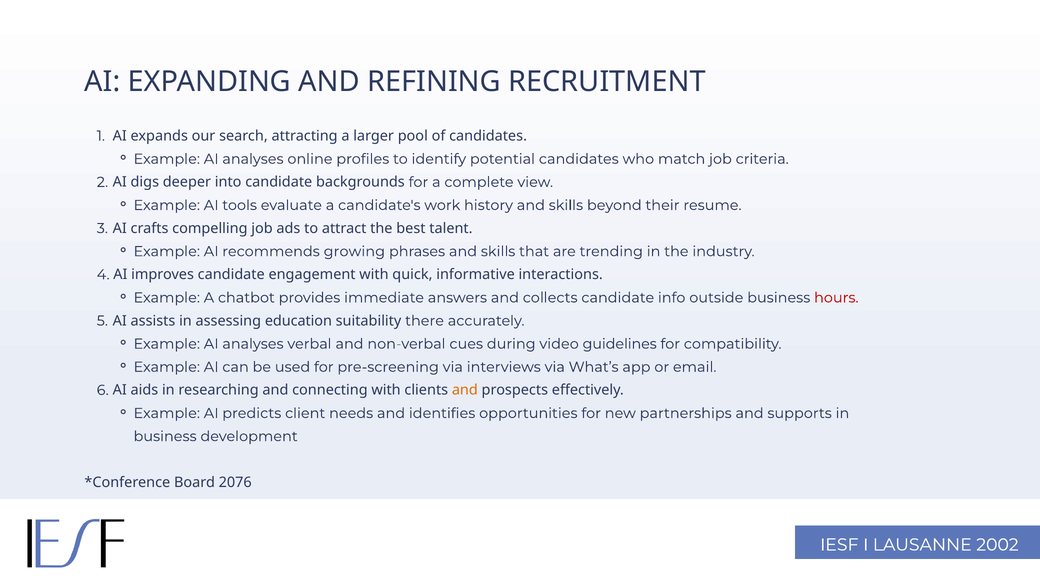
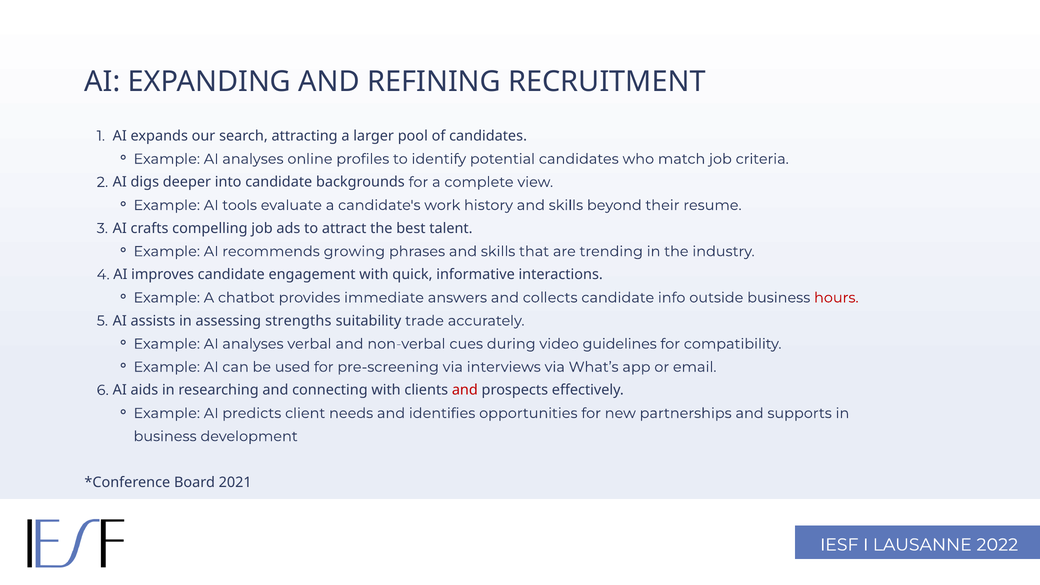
education: education -> strengths
there: there -> trade
and at (465, 390) colour: orange -> red
2076: 2076 -> 2021
2002: 2002 -> 2022
